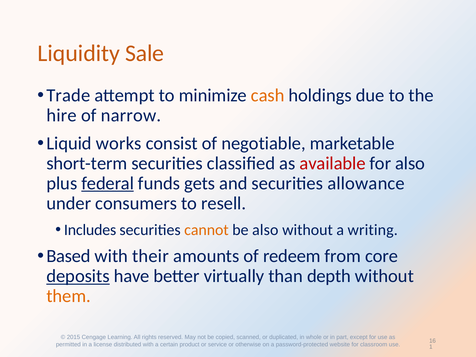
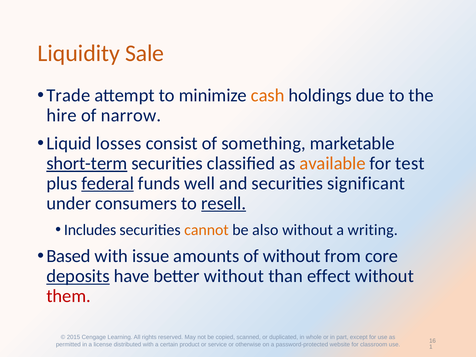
works: works -> losses
negotiable: negotiable -> something
short-term underline: none -> present
available colour: red -> orange
for also: also -> test
gets: gets -> well
allowance: allowance -> significant
resell underline: none -> present
their: their -> issue
of redeem: redeem -> without
better virtually: virtually -> without
depth: depth -> effect
them colour: orange -> red
